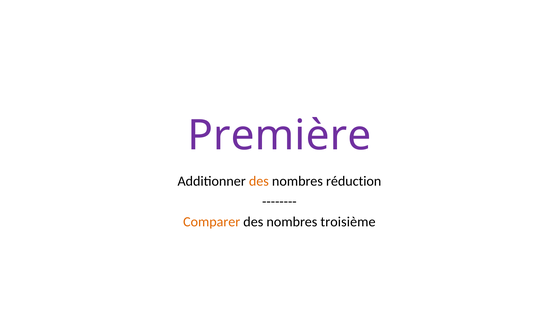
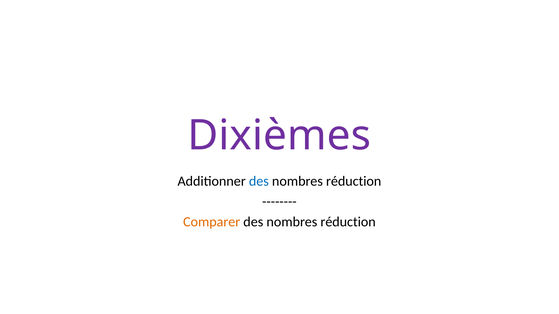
Première: Première -> Dixièmes
des at (259, 181) colour: orange -> blue
troisième at (348, 222): troisième -> réduction
